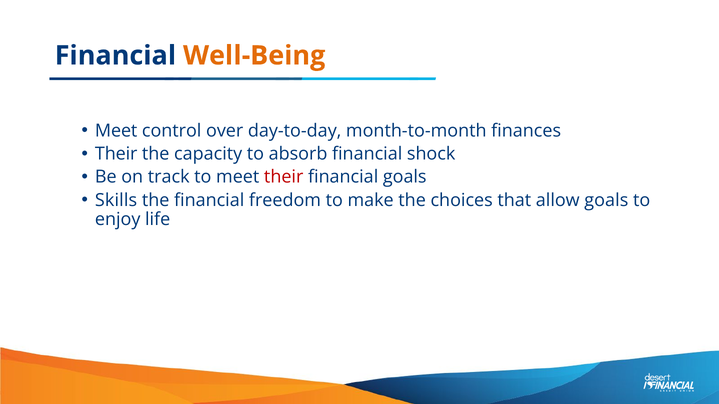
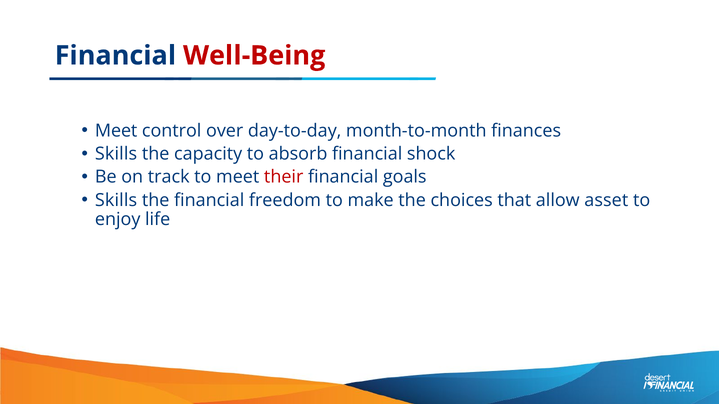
Well-Being colour: orange -> red
Their at (116, 154): Their -> Skills
allow goals: goals -> asset
